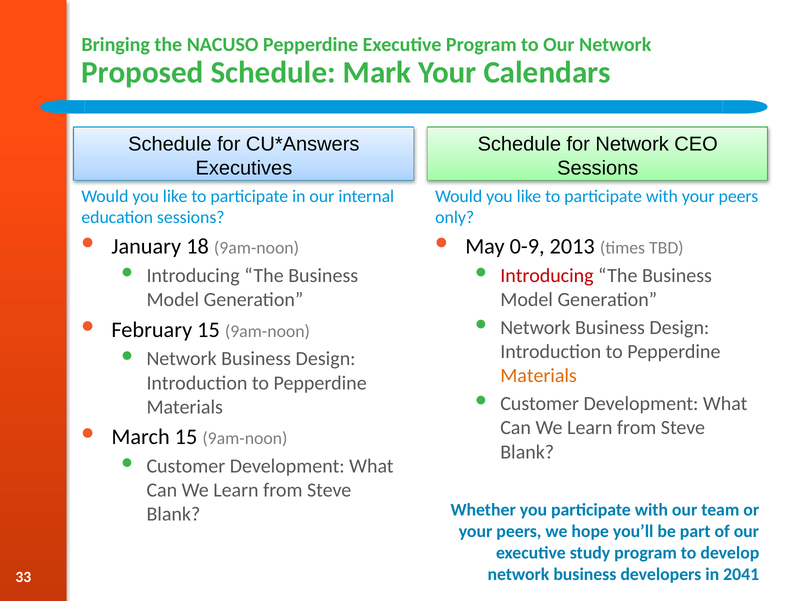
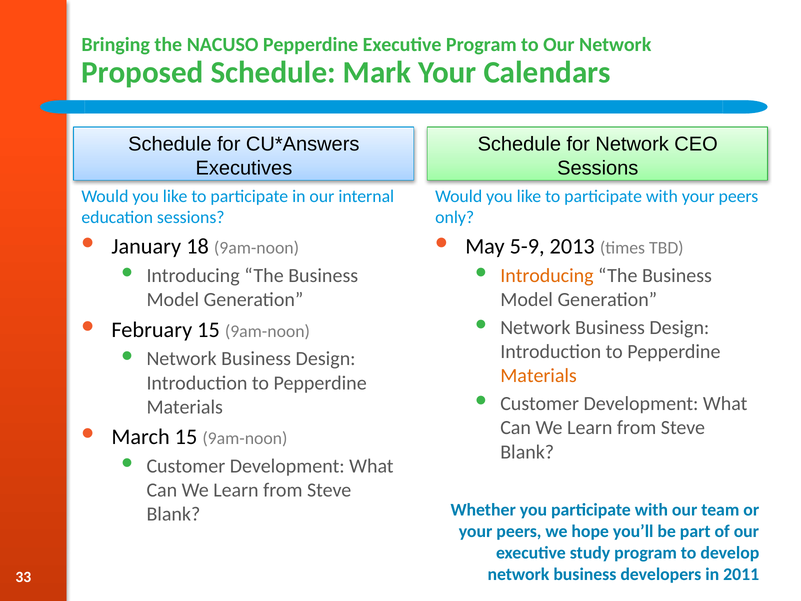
0-9: 0-9 -> 5-9
Introducing at (547, 276) colour: red -> orange
2041: 2041 -> 2011
